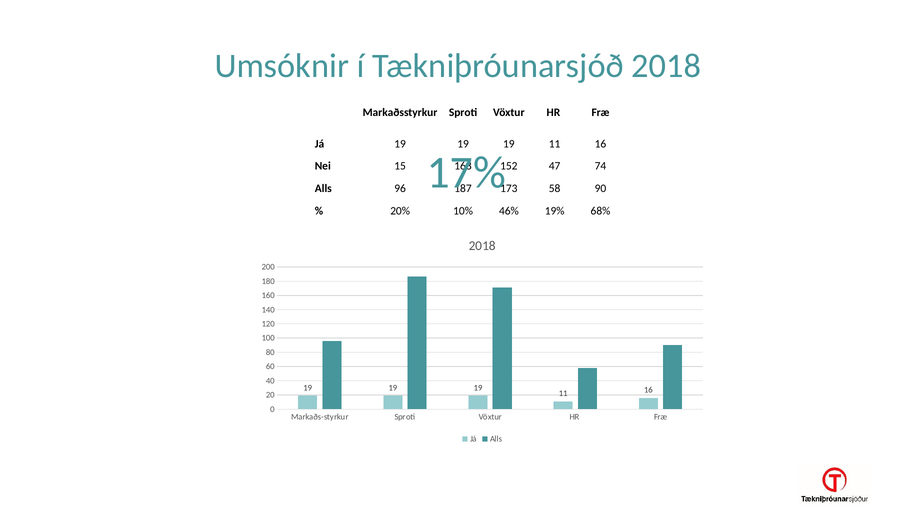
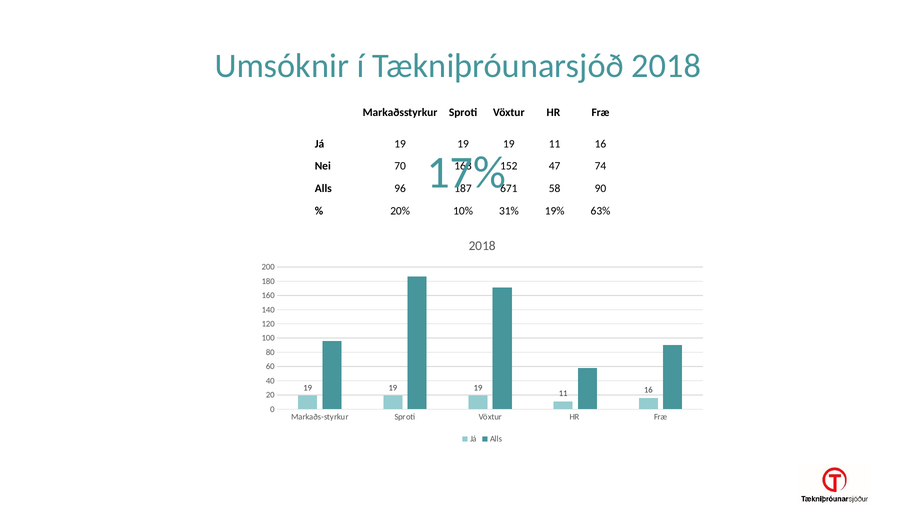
15: 15 -> 70
173: 173 -> 671
46%: 46% -> 31%
68%: 68% -> 63%
